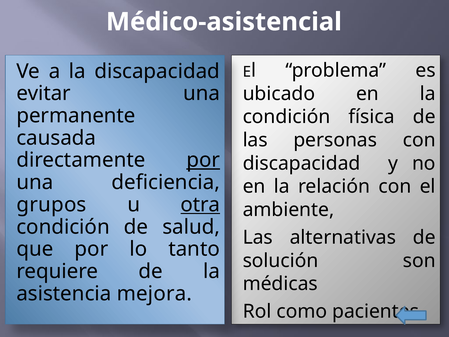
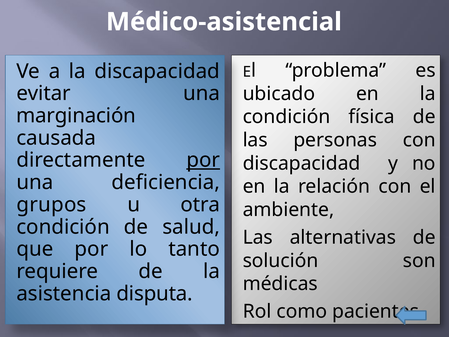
permanente: permanente -> marginación
otra underline: present -> none
mejora: mejora -> disputa
